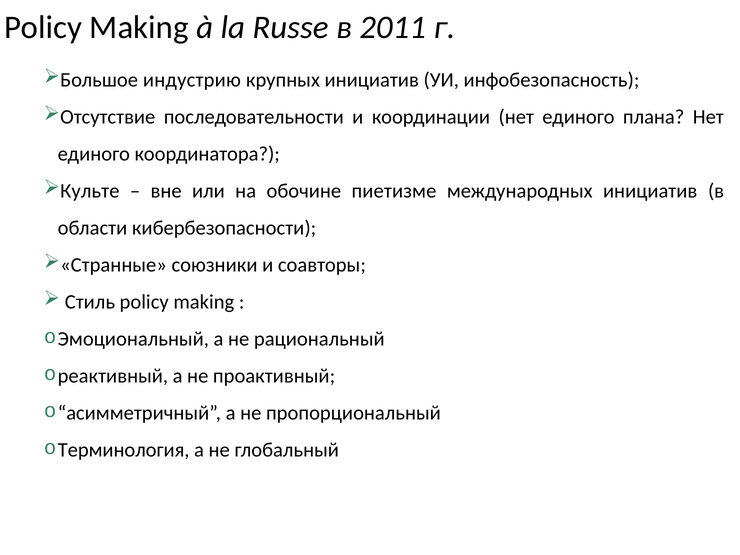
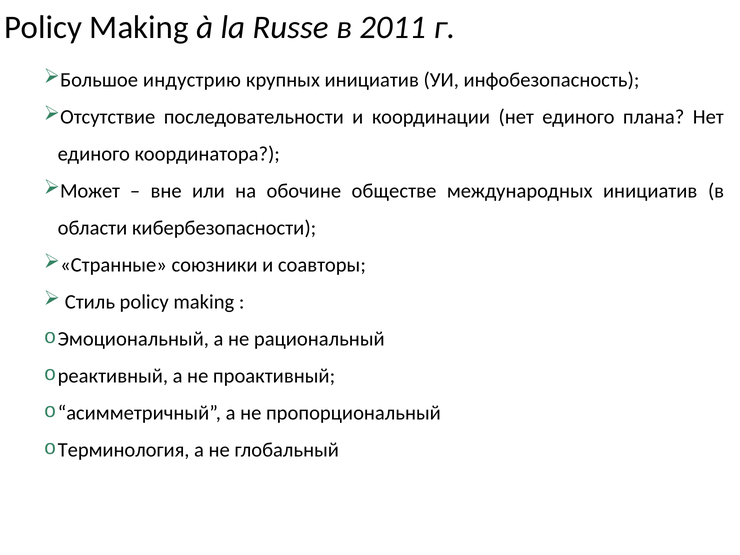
Культе: Культе -> Может
пиетизме: пиетизме -> обществе
